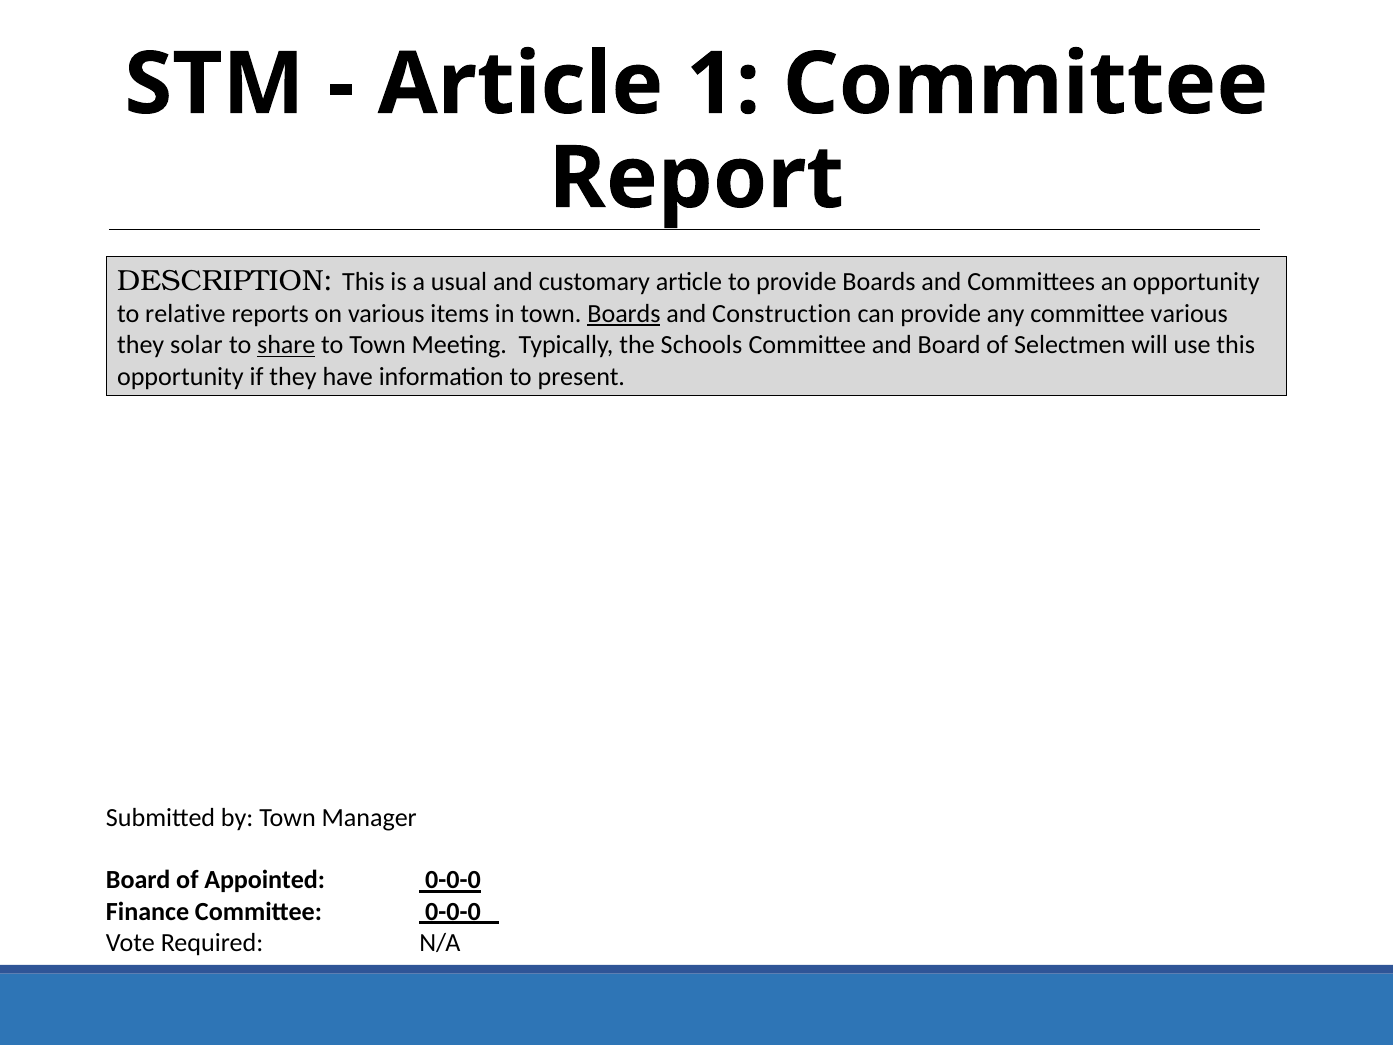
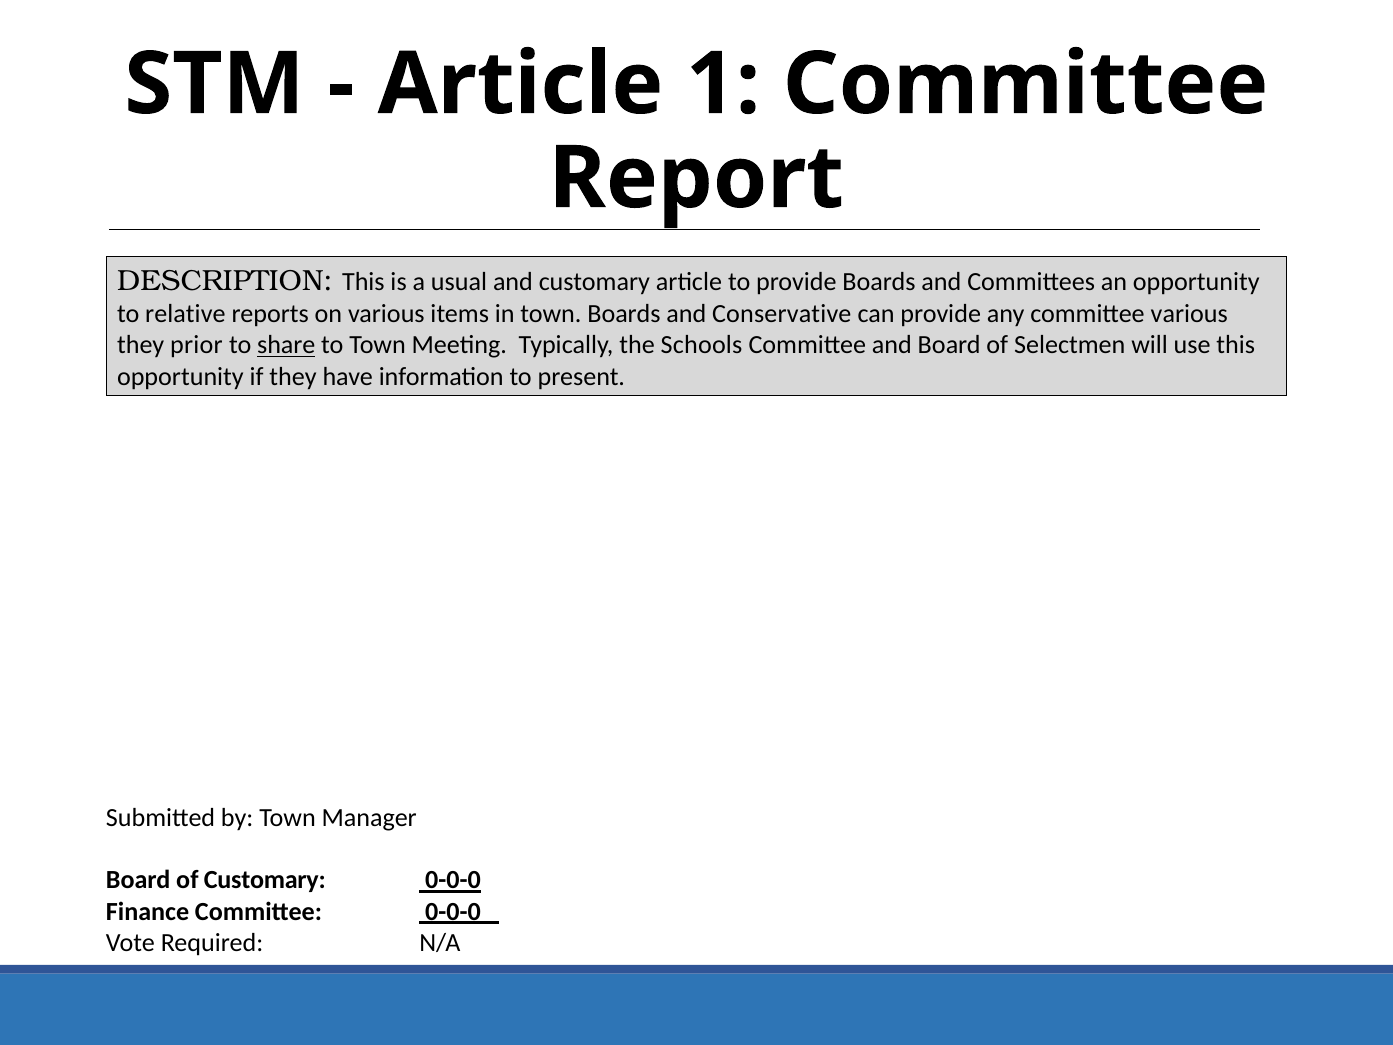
Boards at (624, 314) underline: present -> none
Construction: Construction -> Conservative
solar: solar -> prior
of Appointed: Appointed -> Customary
